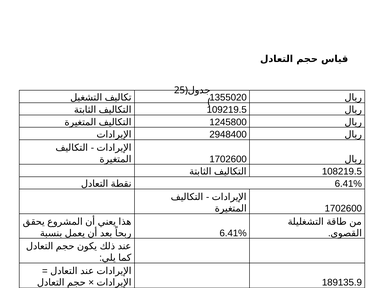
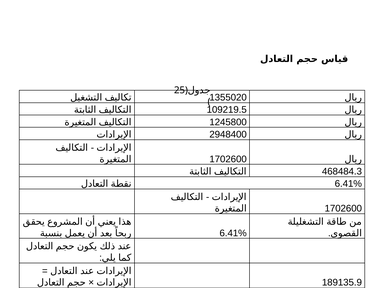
108219.5: 108219.5 -> 468484.3
